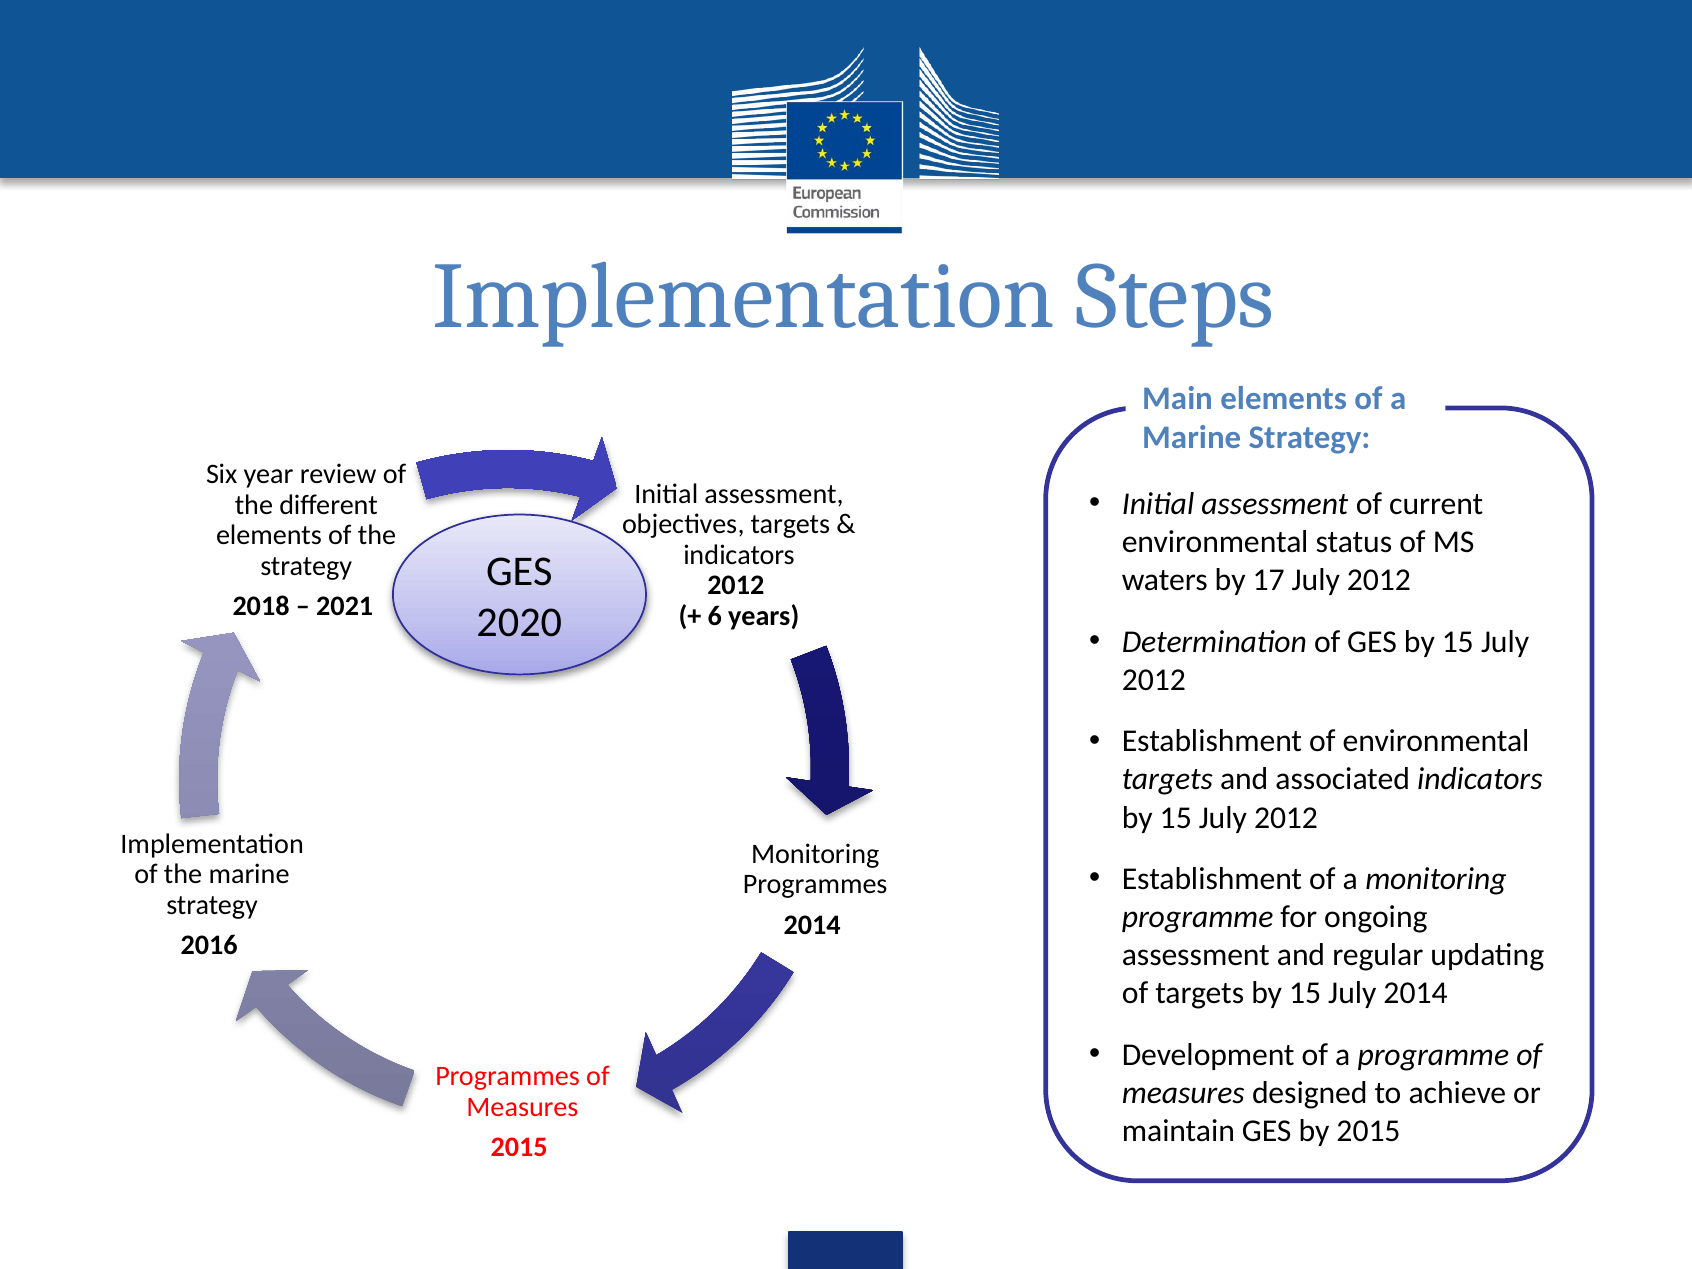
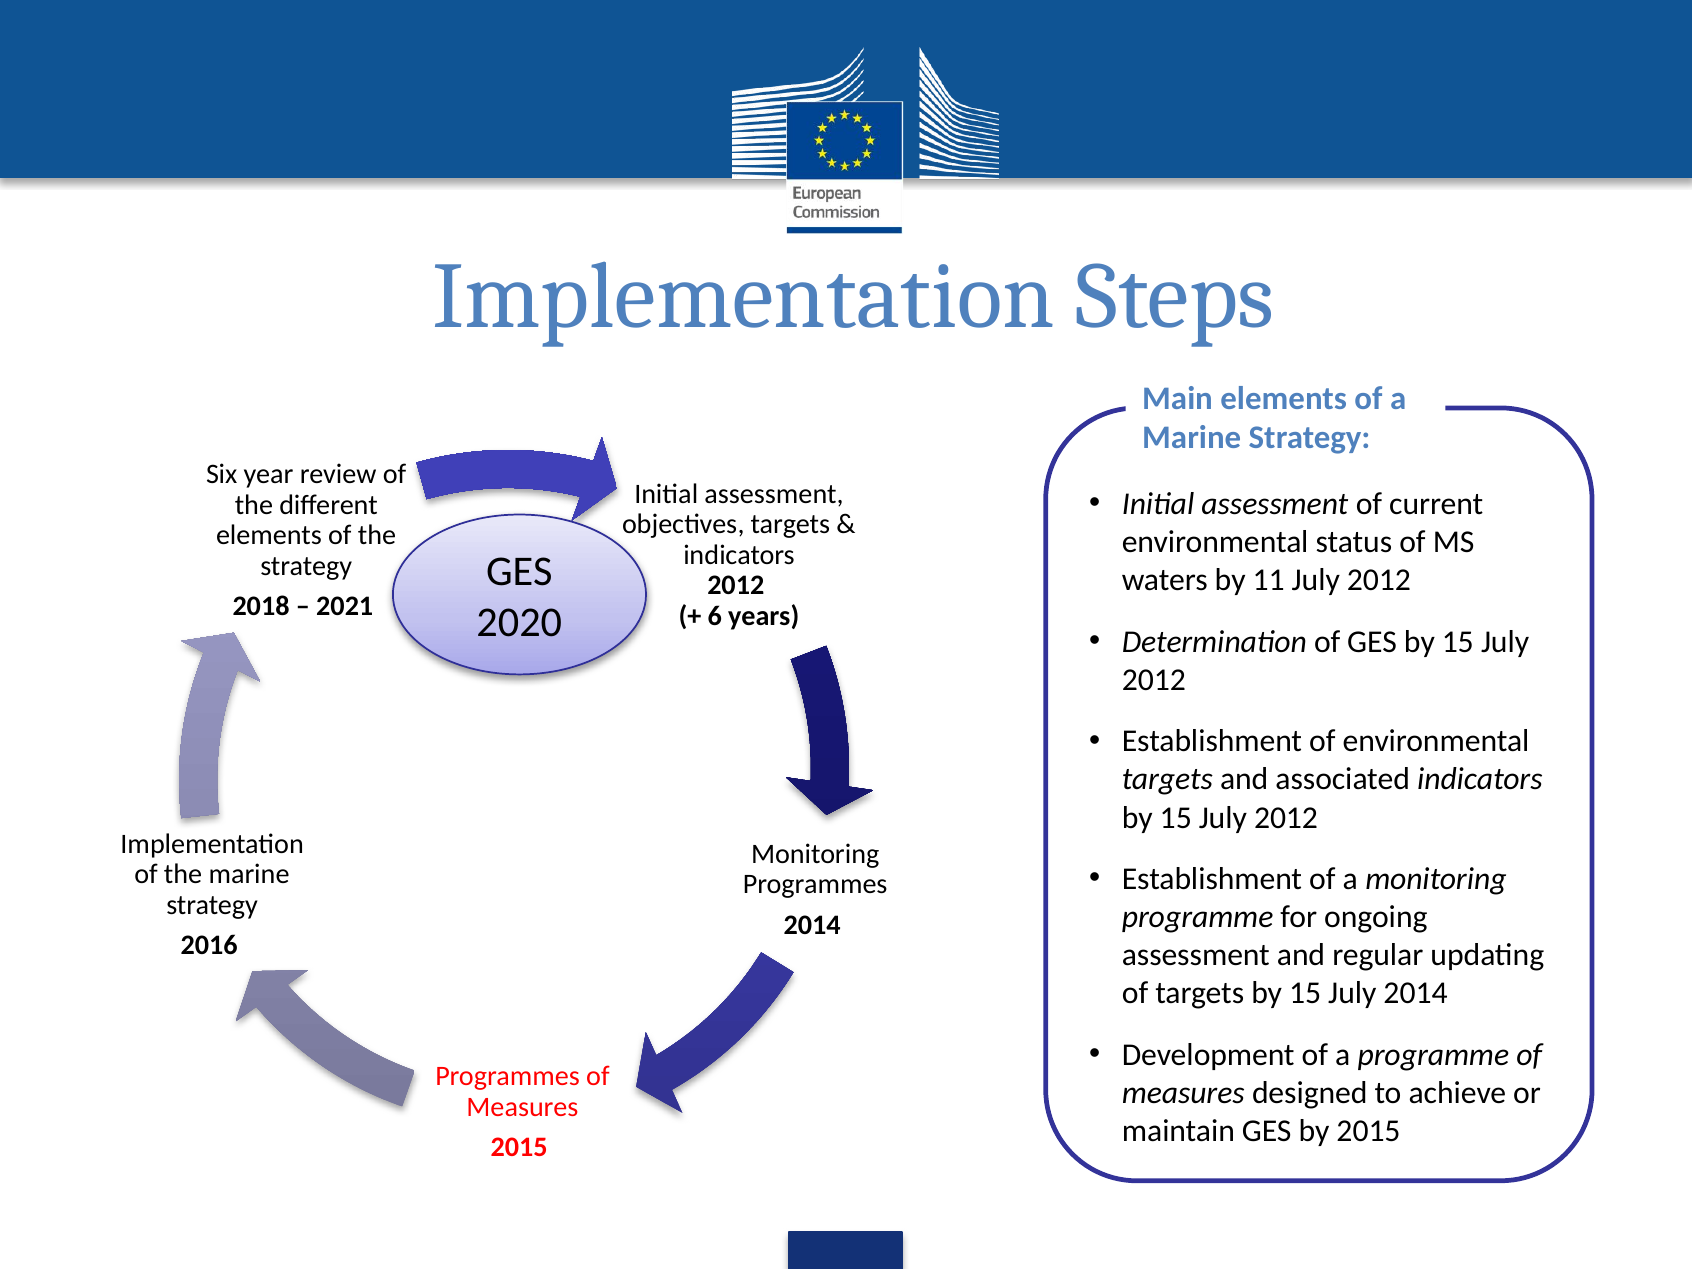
17: 17 -> 11
